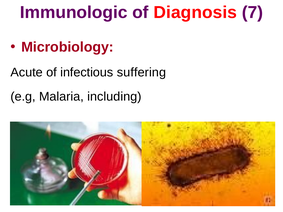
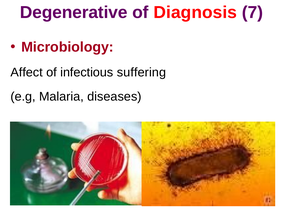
Immunologic: Immunologic -> Degenerative
Acute: Acute -> Affect
including: including -> diseases
